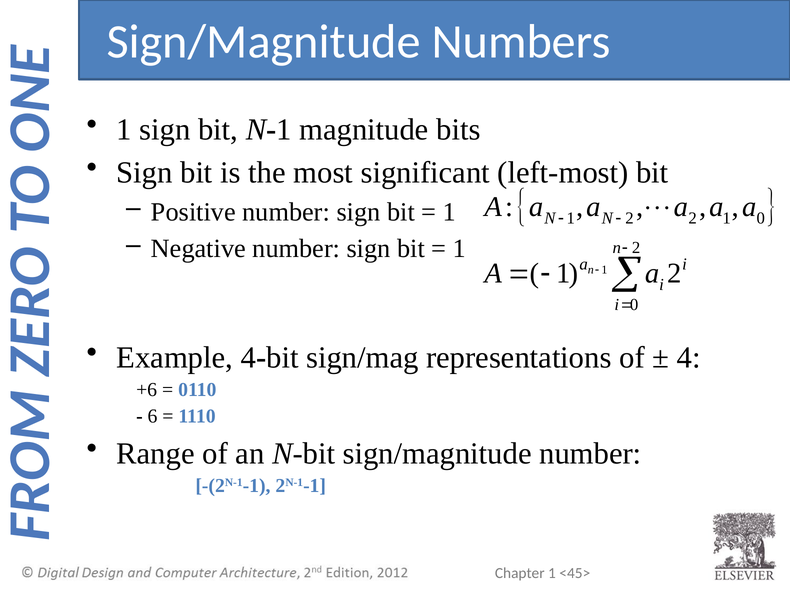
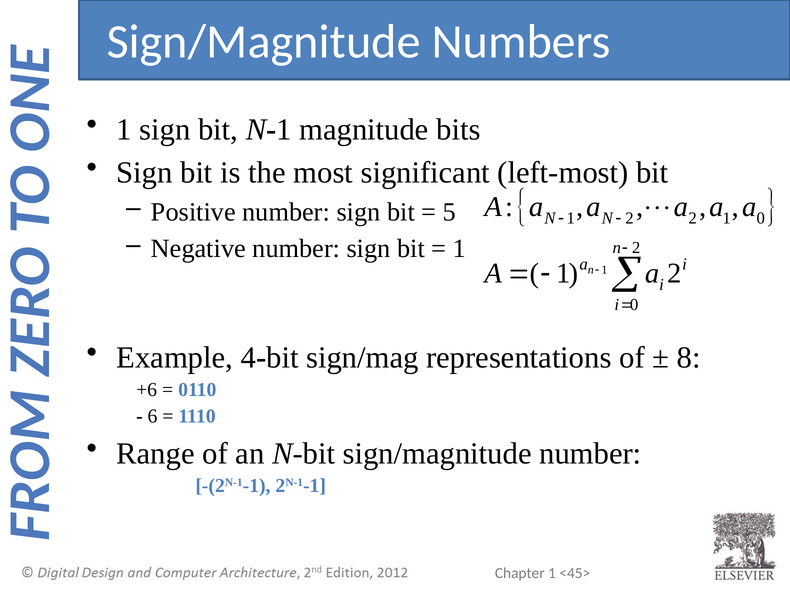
1 at (449, 212): 1 -> 5
4: 4 -> 8
